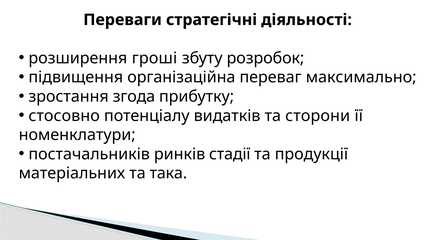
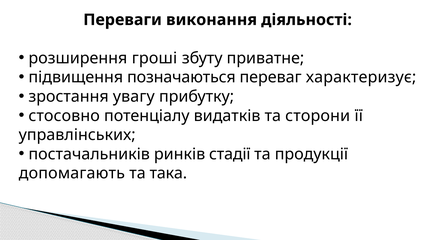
стратегічні: стратегічні -> виконання
розробок: розробок -> приватне
організаційна: організаційна -> позначаються
максимально: максимально -> характеризує
згода: згода -> увагу
номенклатури: номенклатури -> управлінських
матеріальних: матеріальних -> допомагають
